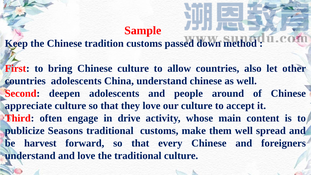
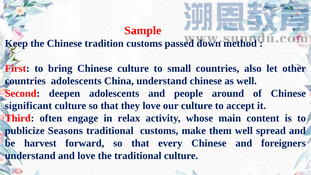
allow: allow -> small
appreciate: appreciate -> significant
drive: drive -> relax
